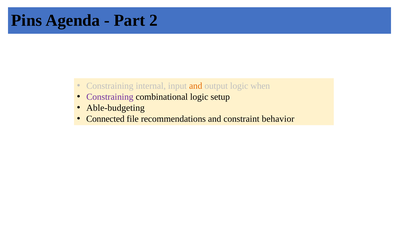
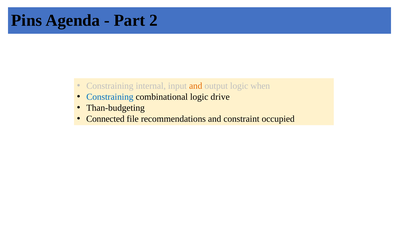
Constraining at (110, 97) colour: purple -> blue
setup: setup -> drive
Able-budgeting: Able-budgeting -> Than-budgeting
behavior: behavior -> occupied
